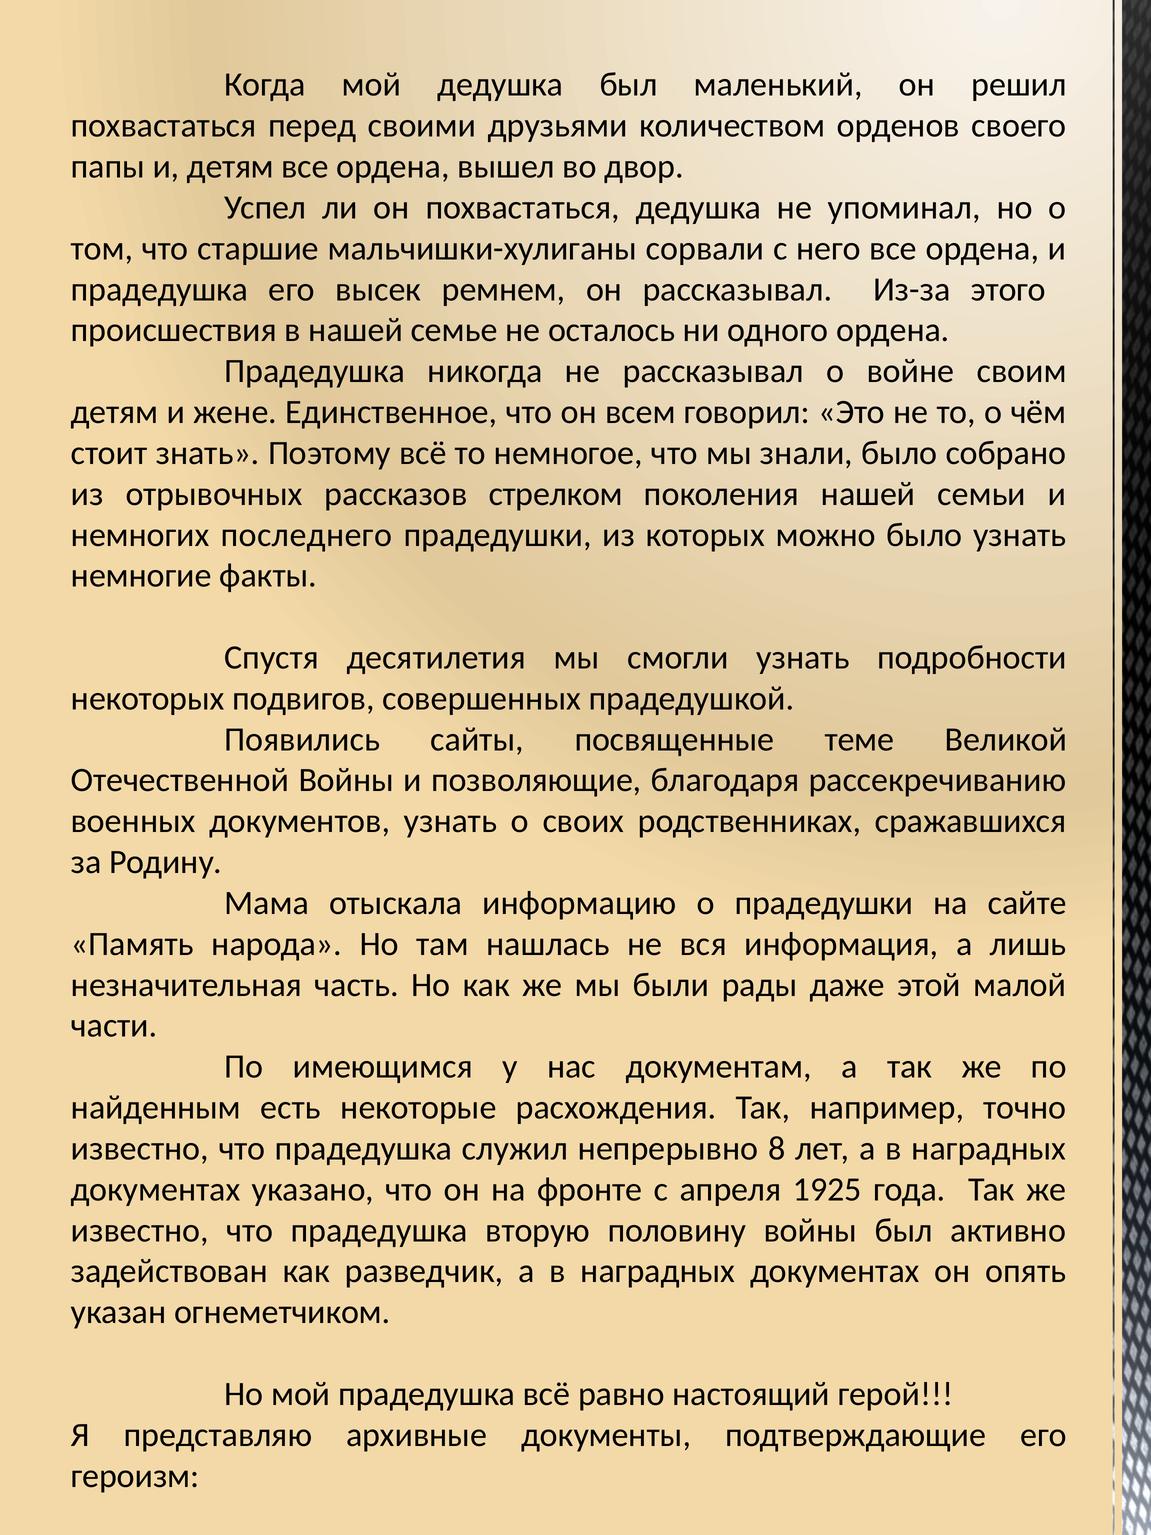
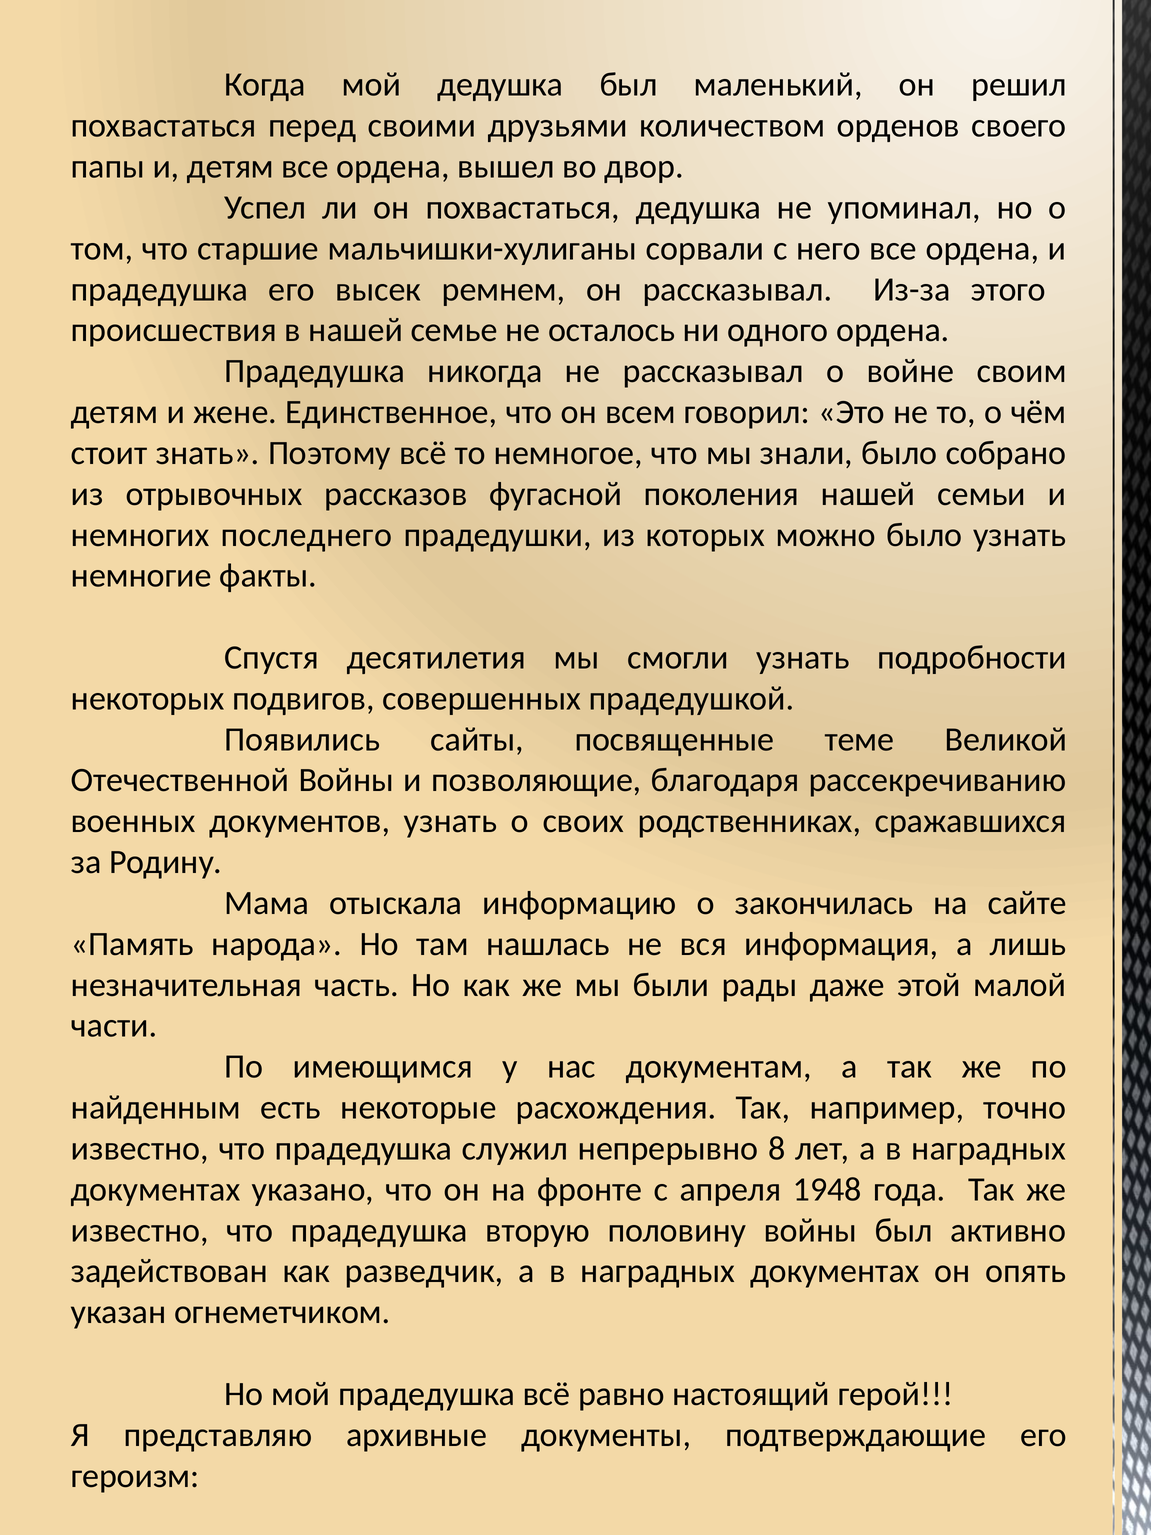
стрелком: стрелком -> фугасной
о прадедушки: прадедушки -> закончилась
1925: 1925 -> 1948
